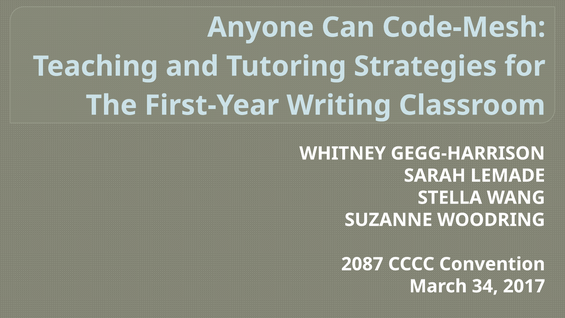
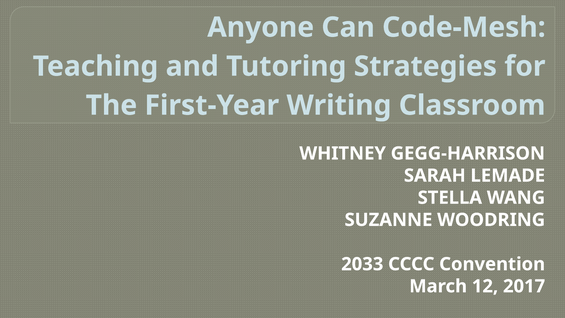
2087: 2087 -> 2033
34: 34 -> 12
